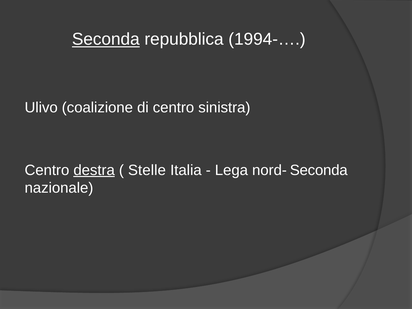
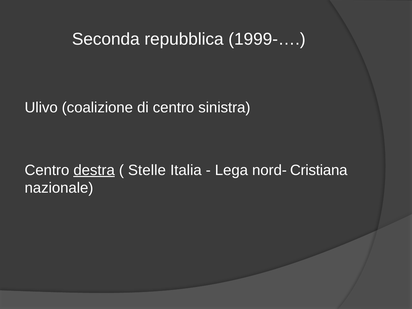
Seconda at (106, 39) underline: present -> none
1994-…: 1994-… -> 1999-…
nord- Seconda: Seconda -> Cristiana
